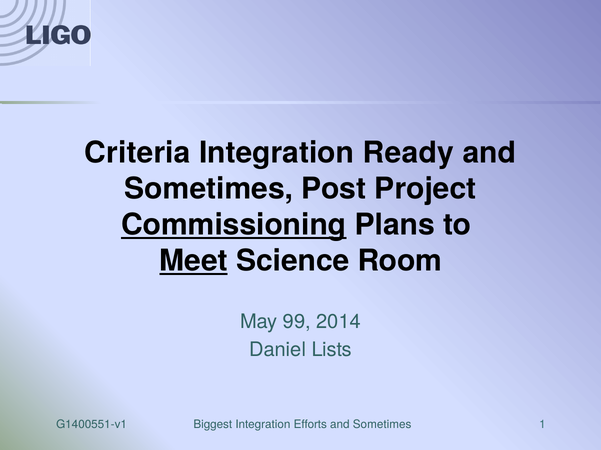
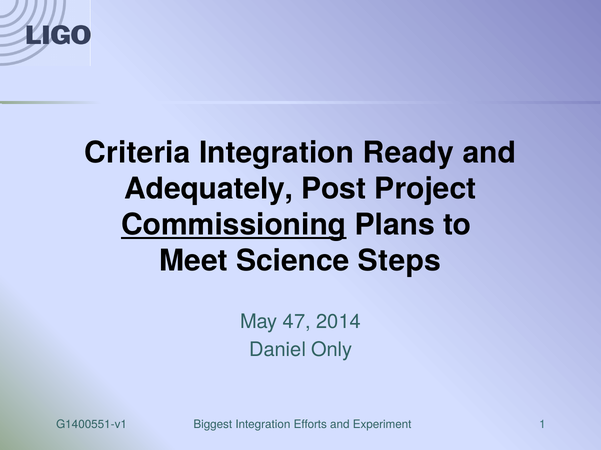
Sometimes at (209, 189): Sometimes -> Adequately
Meet underline: present -> none
Room: Room -> Steps
99: 99 -> 47
Lists: Lists -> Only
Sometimes at (382, 425): Sometimes -> Experiment
